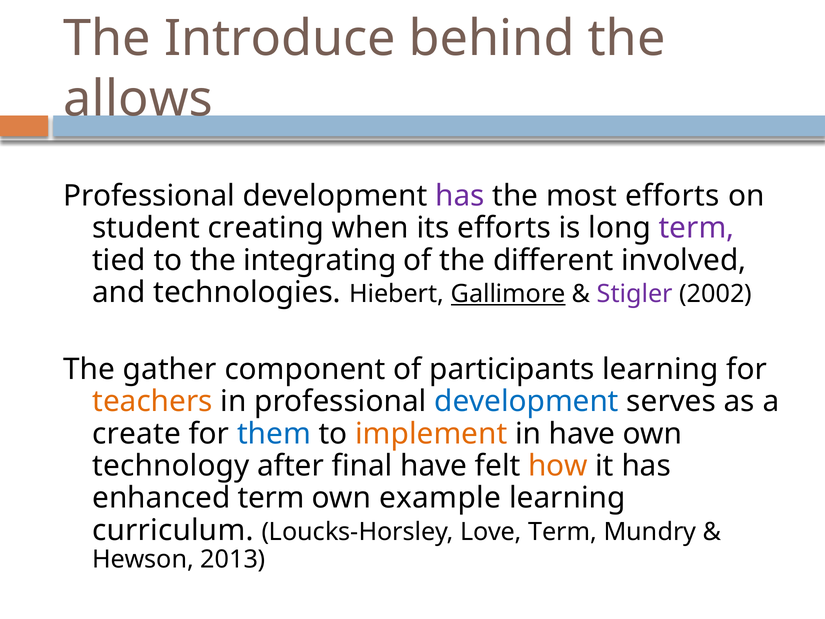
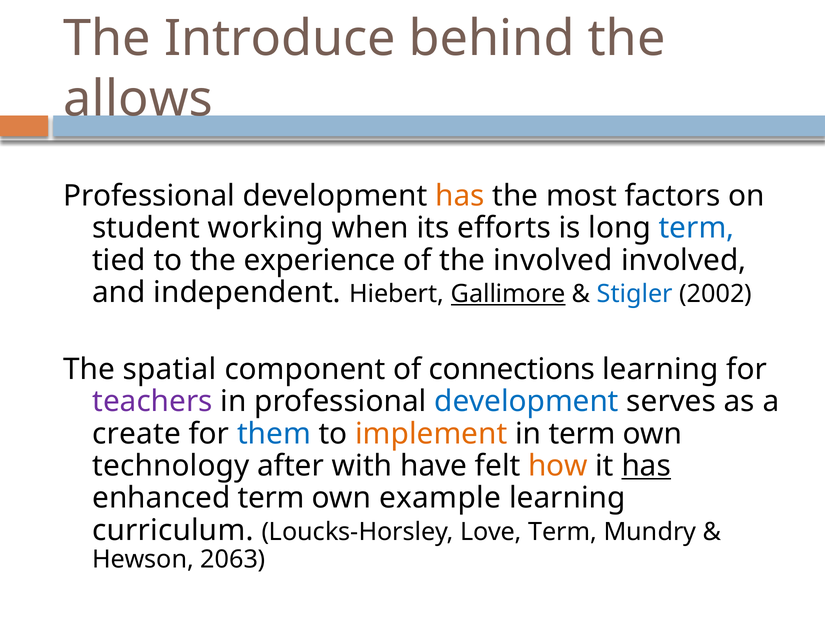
has at (460, 196) colour: purple -> orange
most efforts: efforts -> factors
creating: creating -> working
term at (696, 228) colour: purple -> blue
integrating: integrating -> experience
the different: different -> involved
technologies: technologies -> independent
Stigler colour: purple -> blue
gather: gather -> spatial
participants: participants -> connections
teachers colour: orange -> purple
in have: have -> term
final: final -> with
has at (646, 466) underline: none -> present
2013: 2013 -> 2063
